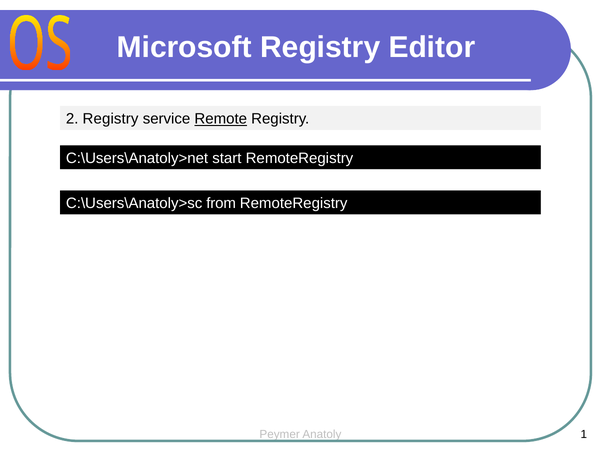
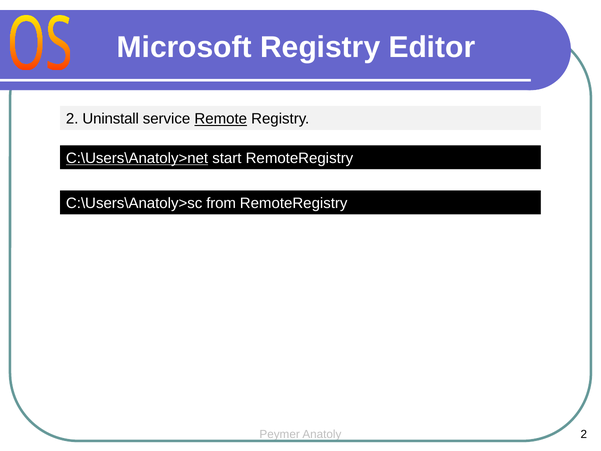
2 Registry: Registry -> Uninstall
C:\Users\Anatoly>net underline: none -> present
1 at (584, 434): 1 -> 2
